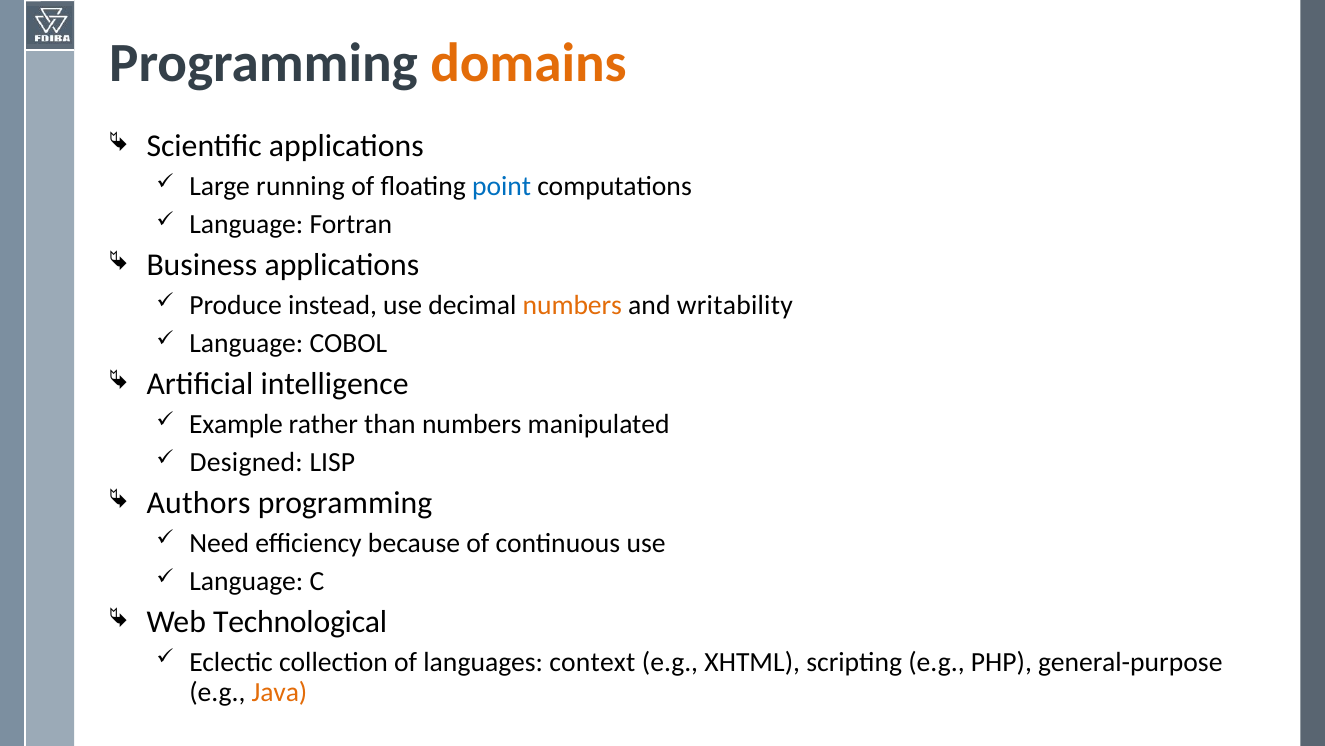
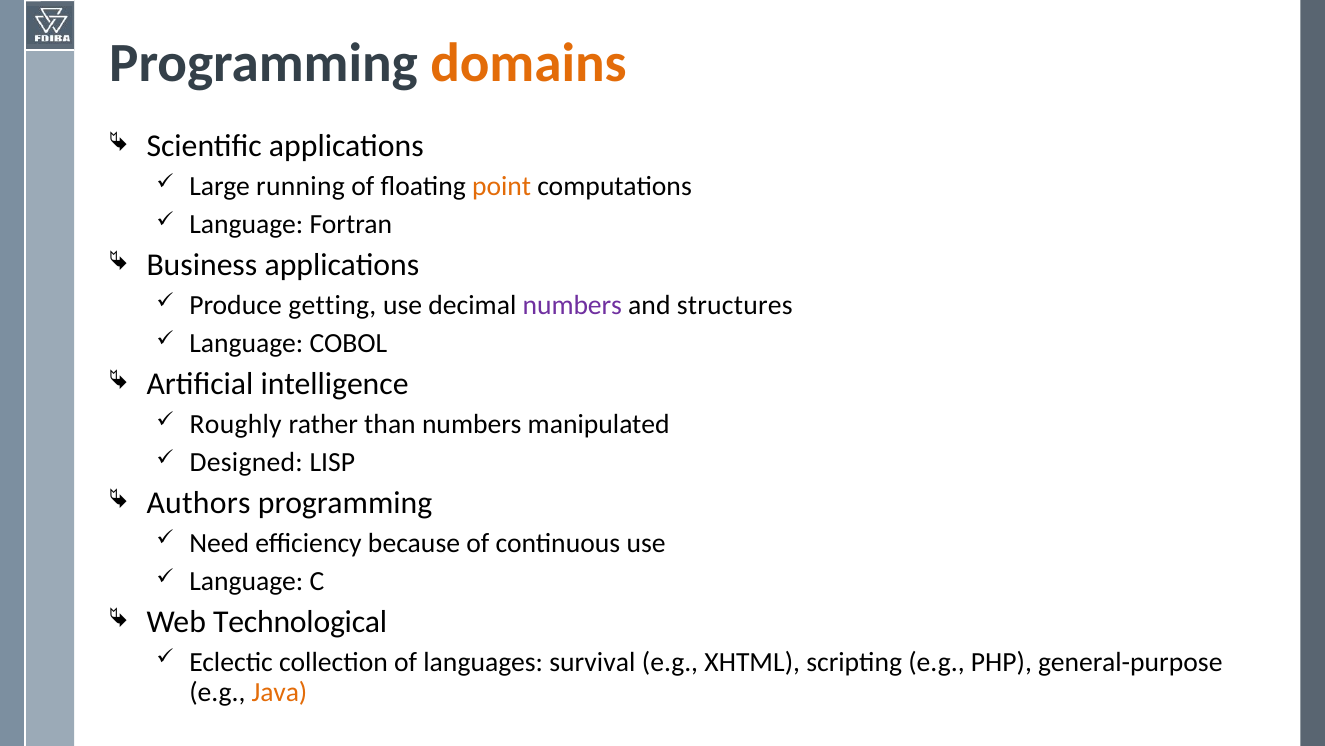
point colour: blue -> orange
instead: instead -> getting
numbers at (572, 305) colour: orange -> purple
writability: writability -> structures
Example: Example -> Roughly
context: context -> survival
